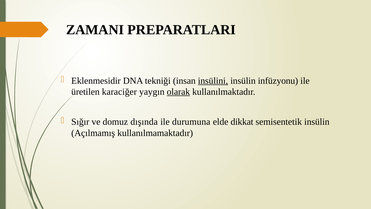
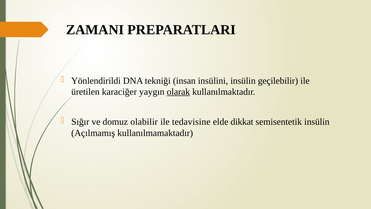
Eklenmesidir: Eklenmesidir -> Yönlendirildi
insülini underline: present -> none
infüzyonu: infüzyonu -> geçilebilir
dışında: dışında -> olabilir
durumuna: durumuna -> tedavisine
